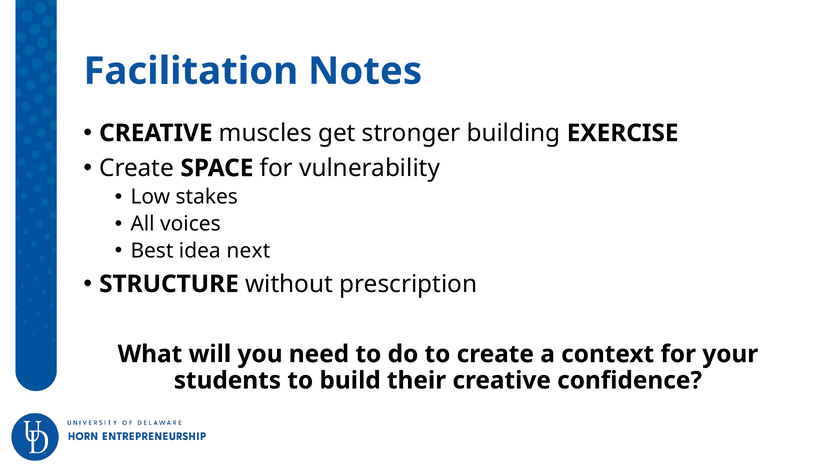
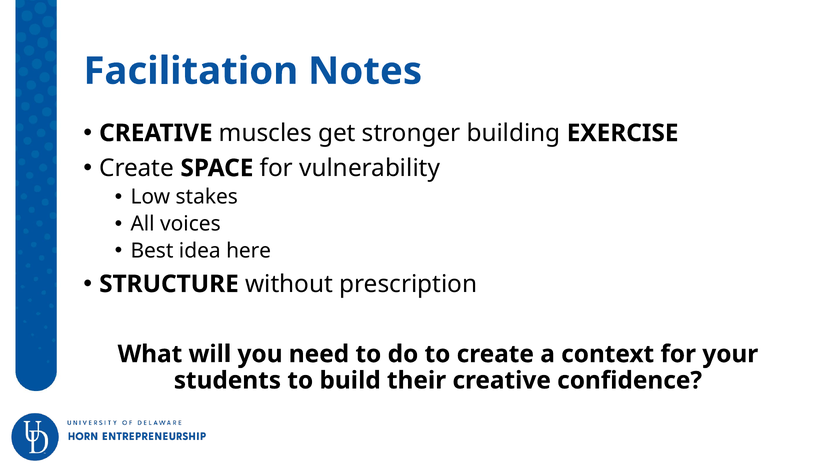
next: next -> here
